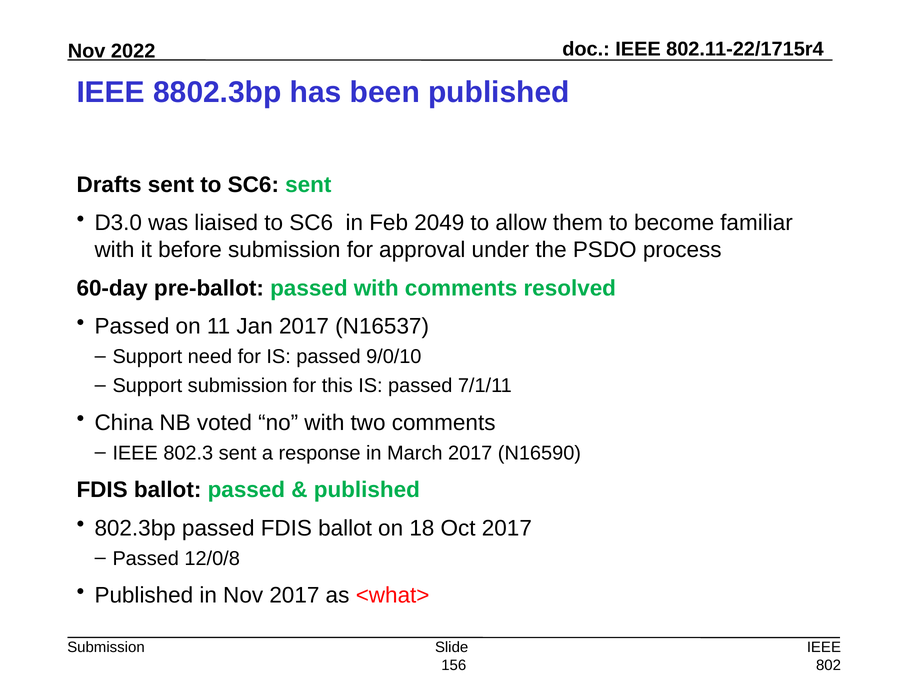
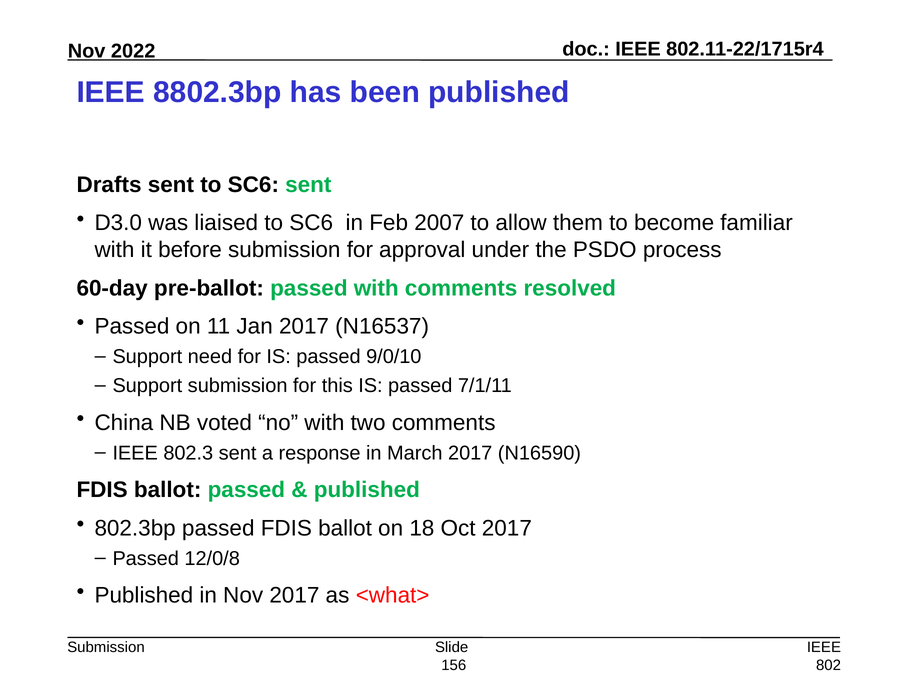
2049: 2049 -> 2007
